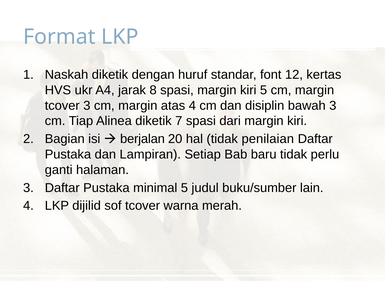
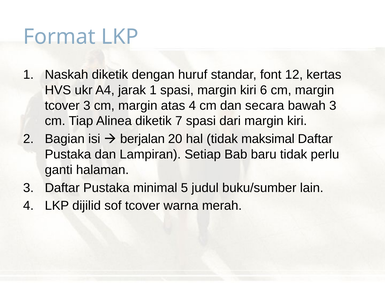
jarak 8: 8 -> 1
kiri 5: 5 -> 6
disiplin: disiplin -> secara
penilaian: penilaian -> maksimal
